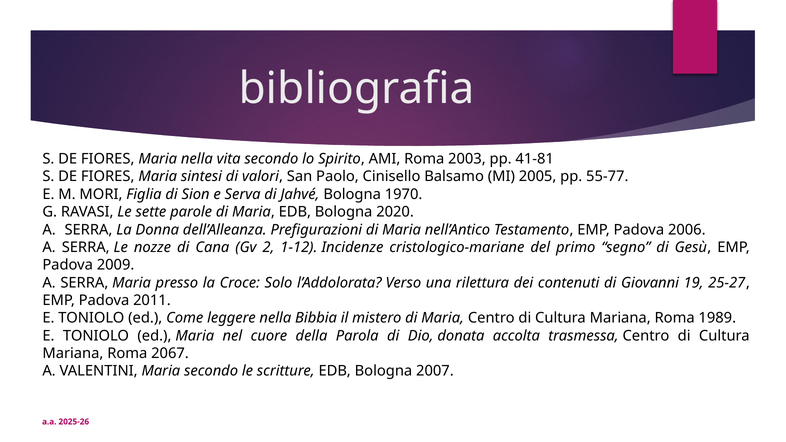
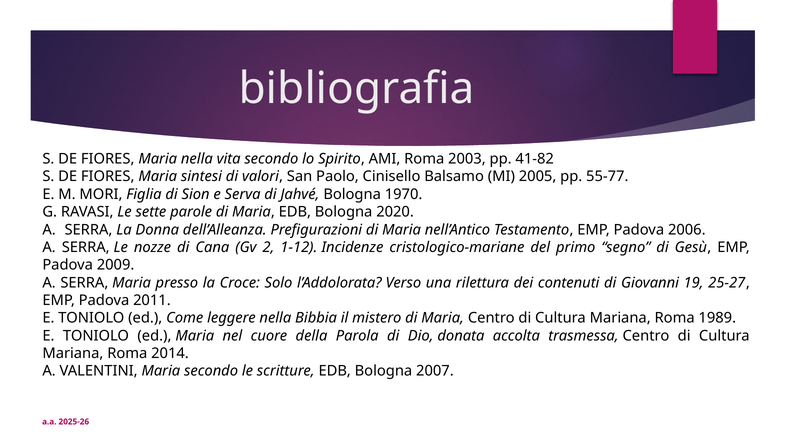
41-81: 41-81 -> 41-82
2067: 2067 -> 2014
